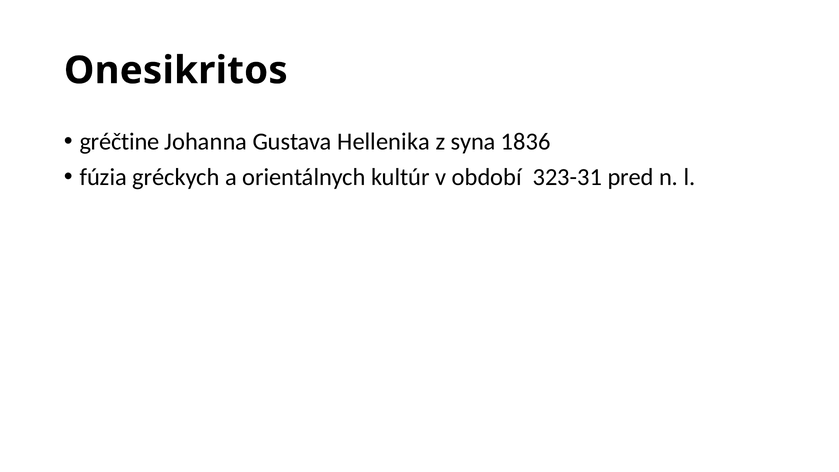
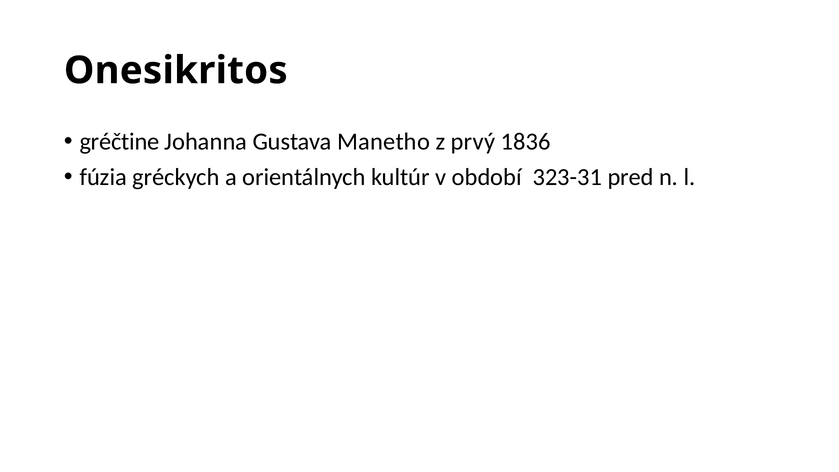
Hellenika: Hellenika -> Manetho
syna: syna -> prvý
